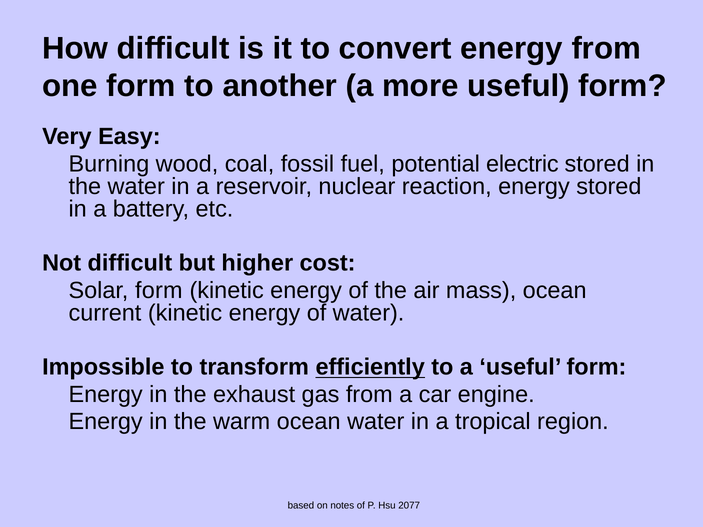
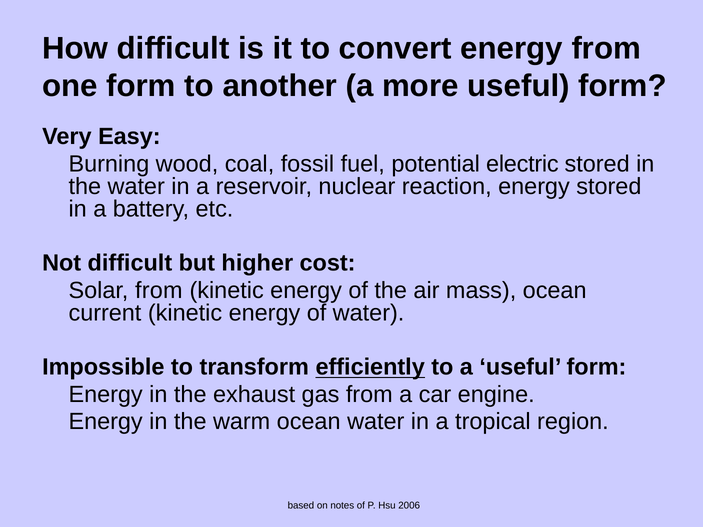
Solar form: form -> from
2077: 2077 -> 2006
